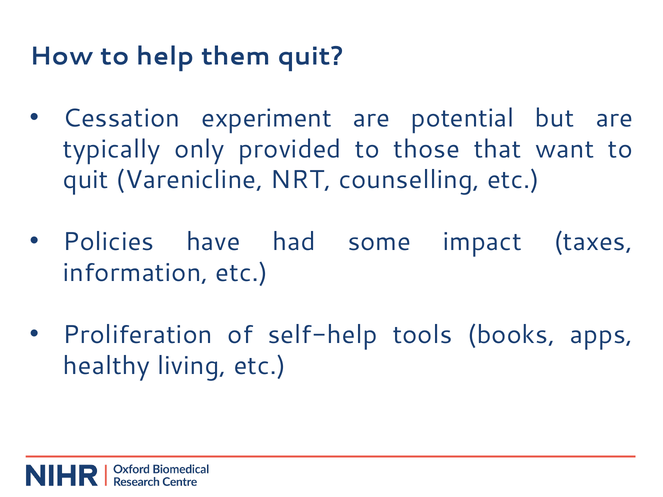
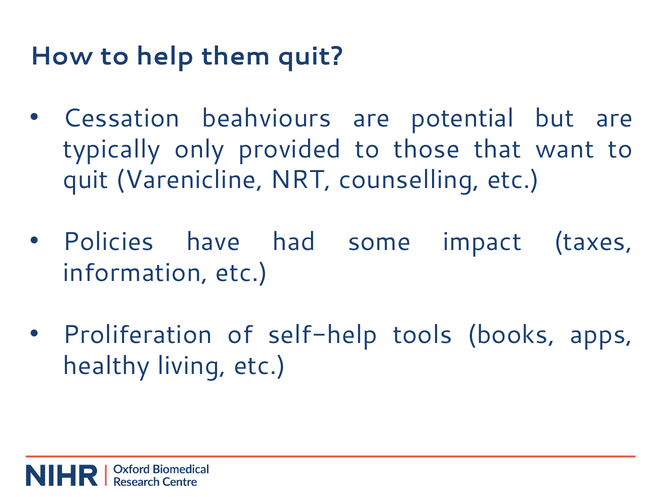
experiment: experiment -> beahviours
